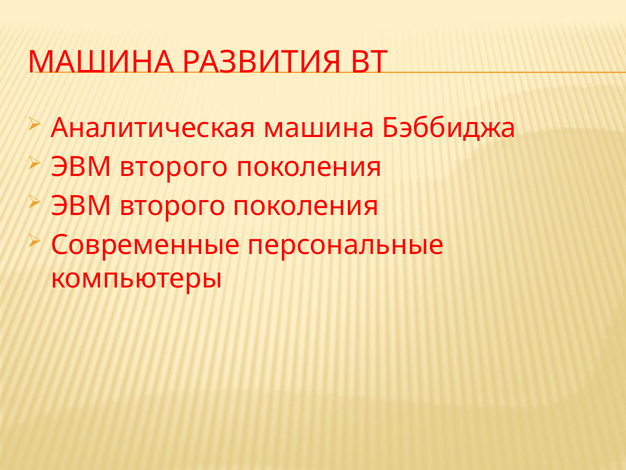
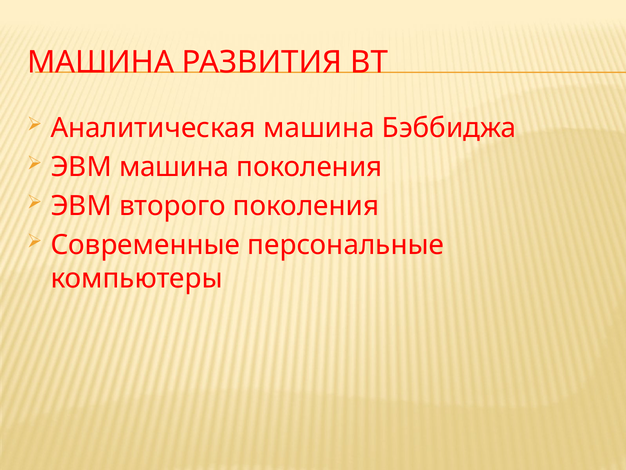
второго at (174, 167): второго -> машина
